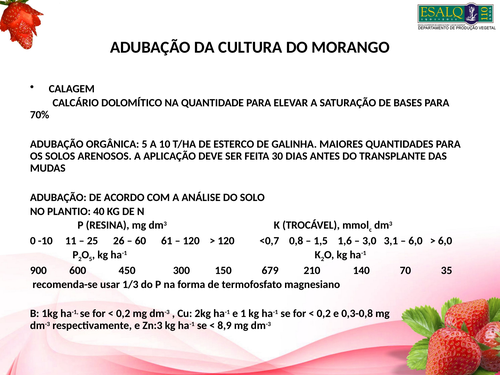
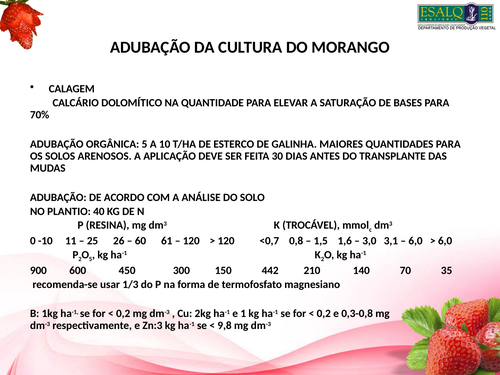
679: 679 -> 442
8,9: 8,9 -> 9,8
